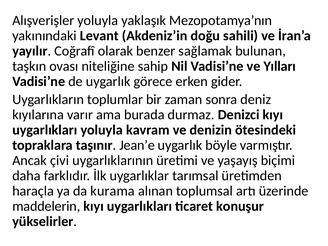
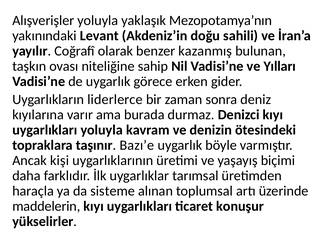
sağlamak: sağlamak -> kazanmış
toplumlar: toplumlar -> liderlerce
Jean’e: Jean’e -> Bazı’e
çivi: çivi -> kişi
kurama: kurama -> sisteme
